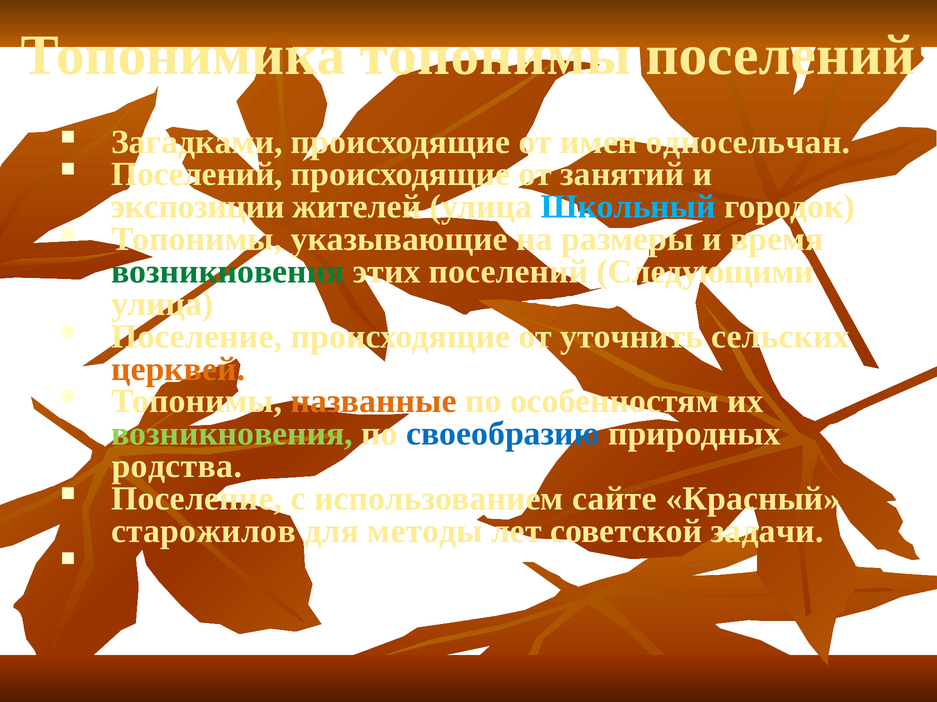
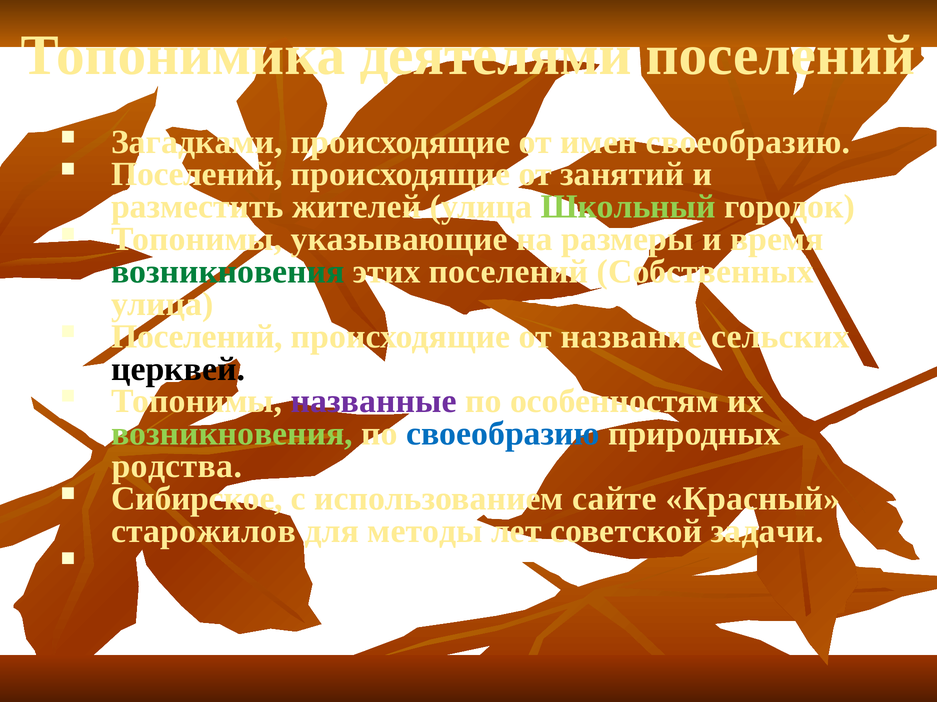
Топонимика топонимы: топонимы -> деятелями
имен односельчан: односельчан -> своеобразию
экспозиции: экспозиции -> разместить
Школьный colour: light blue -> light green
Следующими: Следующими -> Собственных
Поселение at (197, 337): Поселение -> Поселений
уточнить: уточнить -> название
церквей colour: orange -> black
названные colour: orange -> purple
Поселение at (197, 499): Поселение -> Сибирское
